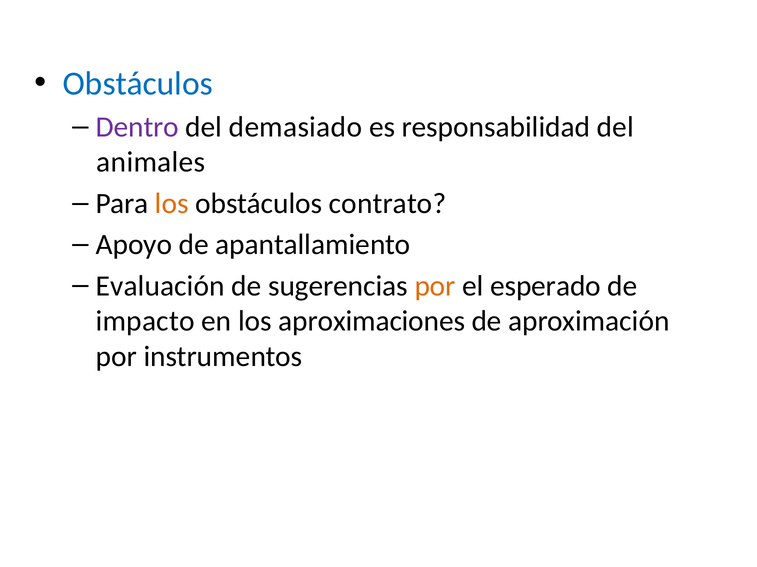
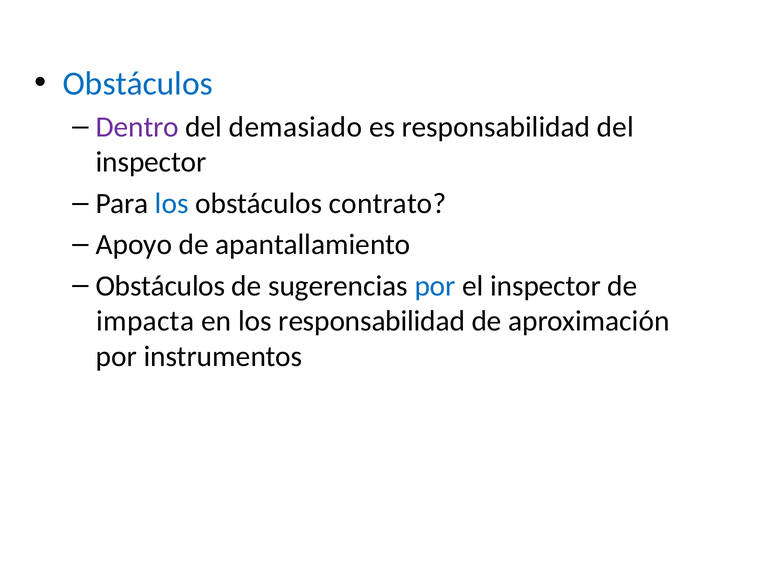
animales at (151, 162): animales -> inspector
los at (172, 204) colour: orange -> blue
Evaluación at (160, 286): Evaluación -> Obstáculos
por at (435, 286) colour: orange -> blue
el esperado: esperado -> inspector
impacto: impacto -> impacta
los aproximaciones: aproximaciones -> responsabilidad
